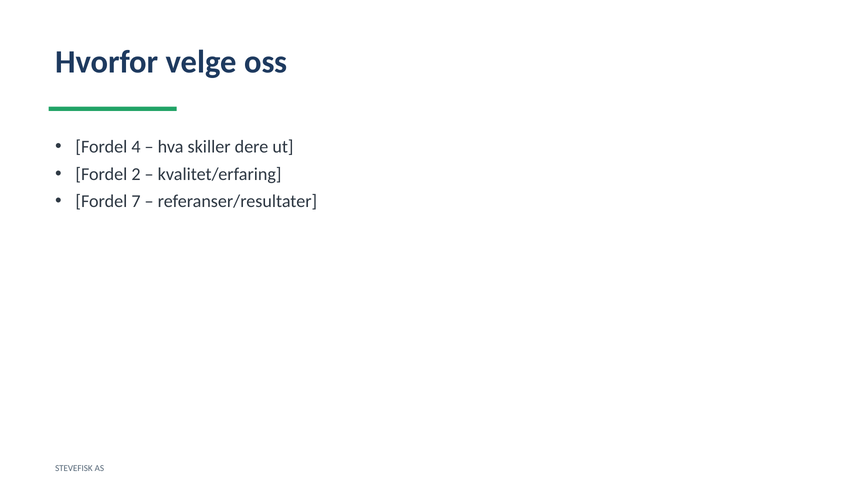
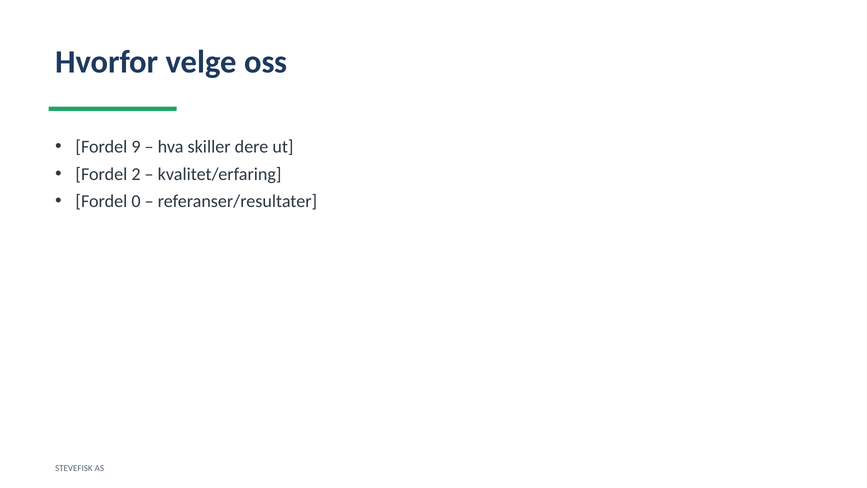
4: 4 -> 9
7: 7 -> 0
